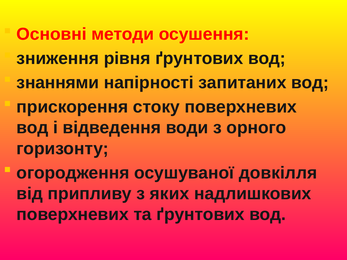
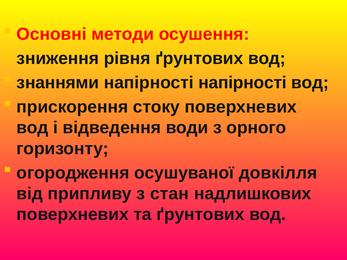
напірності запитаних: запитаних -> напірності
яких: яких -> стан
